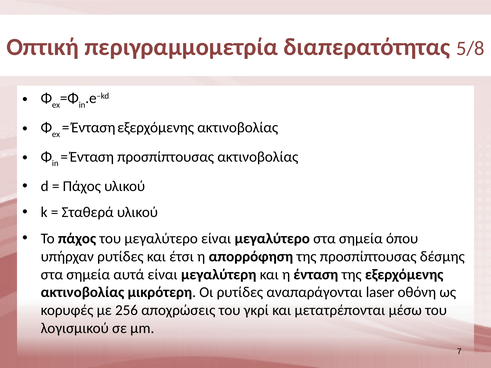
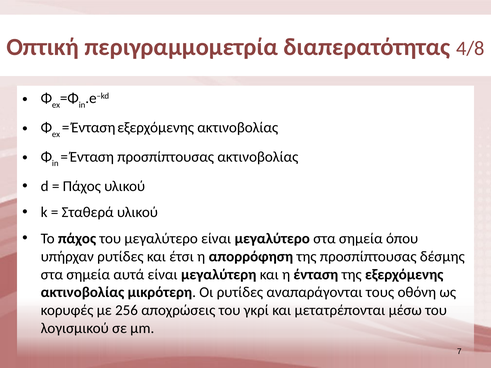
5/8: 5/8 -> 4/8
laser: laser -> τους
